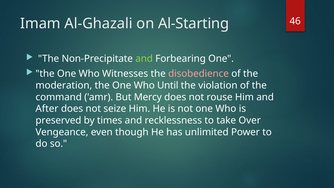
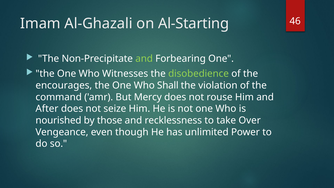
disobedience colour: pink -> light green
moderation: moderation -> encourages
Until: Until -> Shall
preserved: preserved -> nourished
times: times -> those
